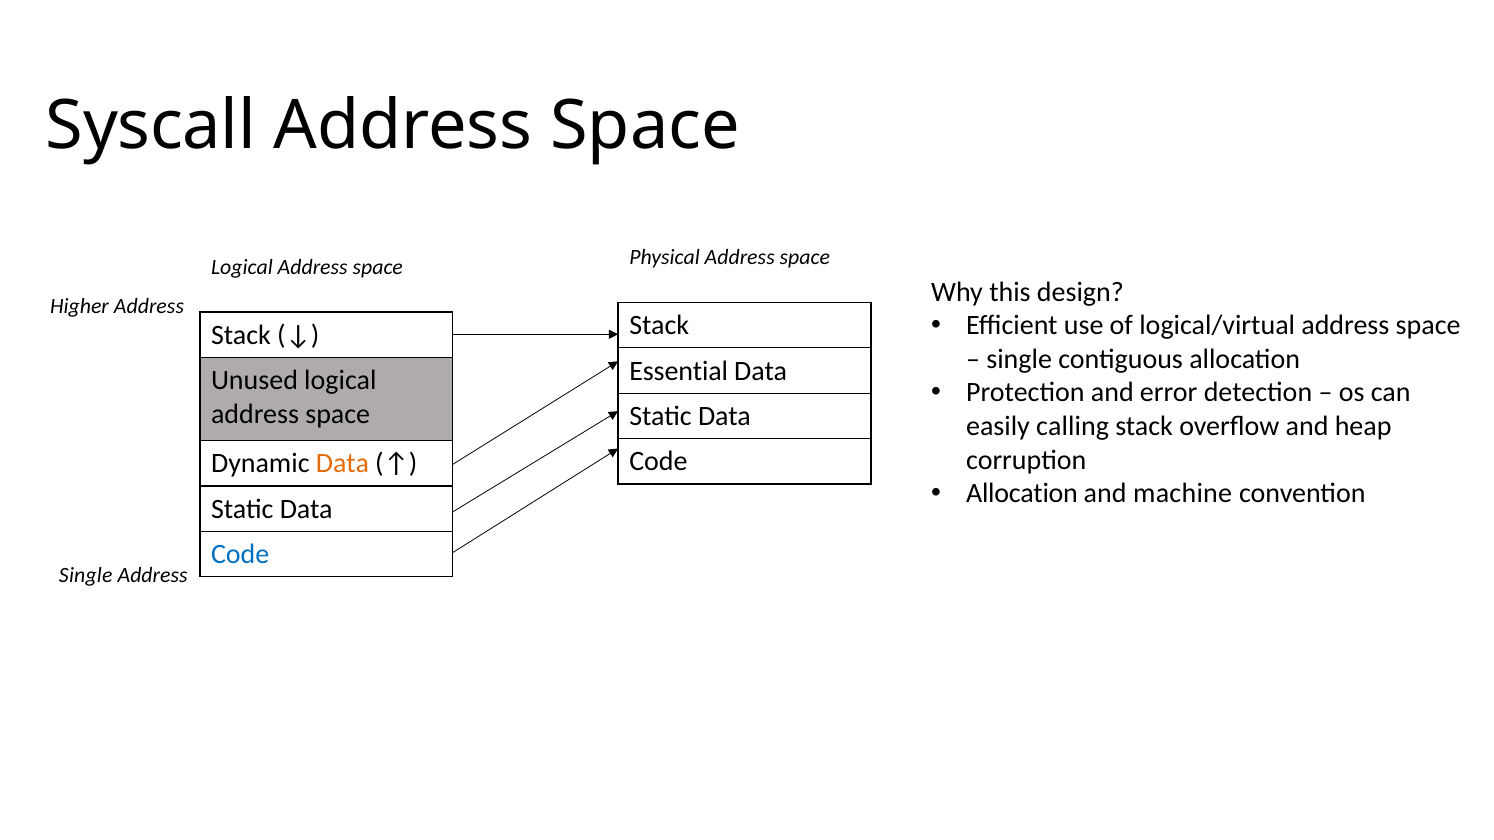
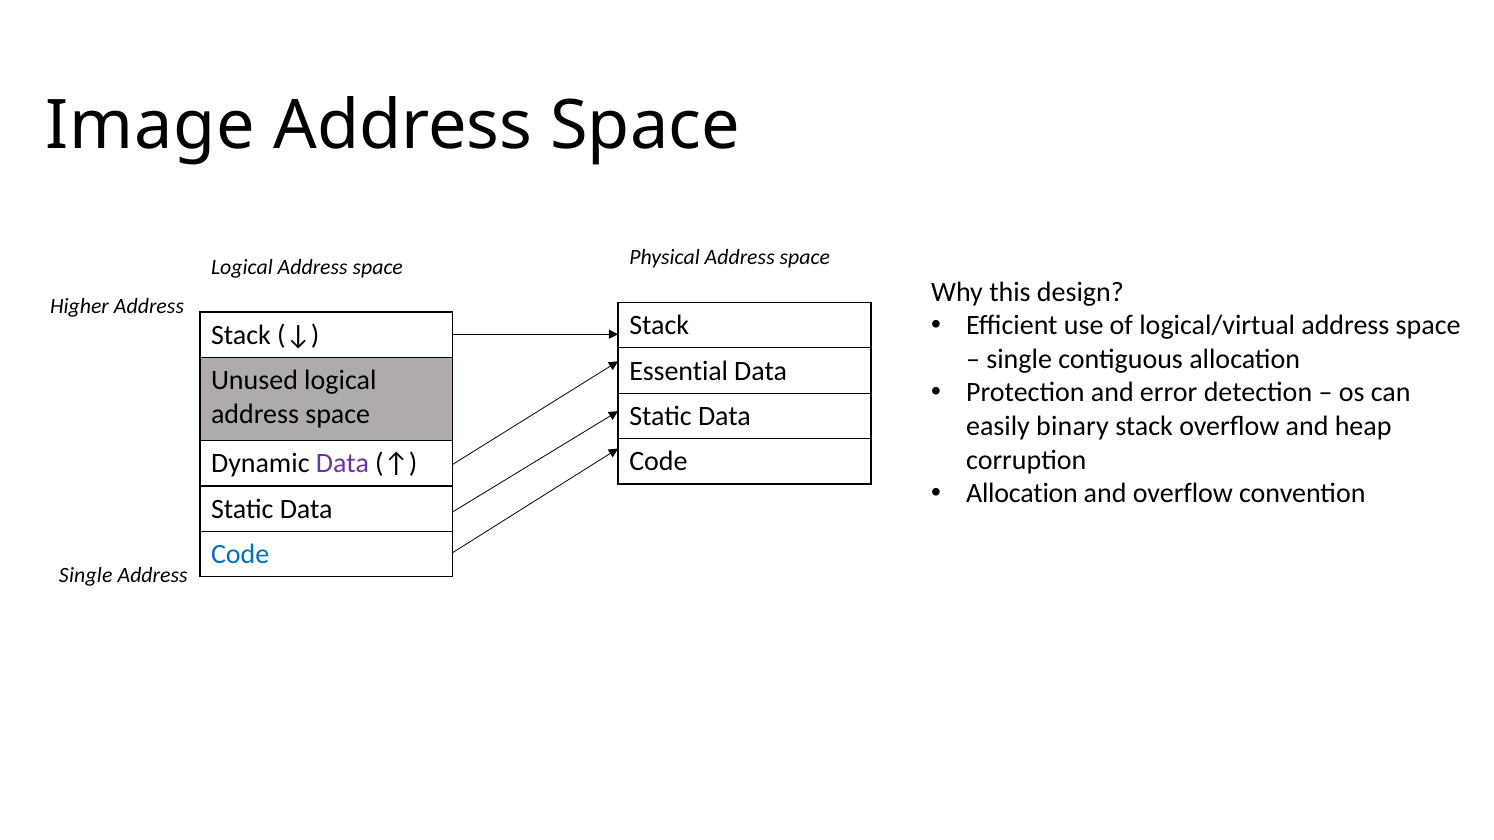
Syscall: Syscall -> Image
calling: calling -> binary
Data at (342, 464) colour: orange -> purple
and machine: machine -> overflow
